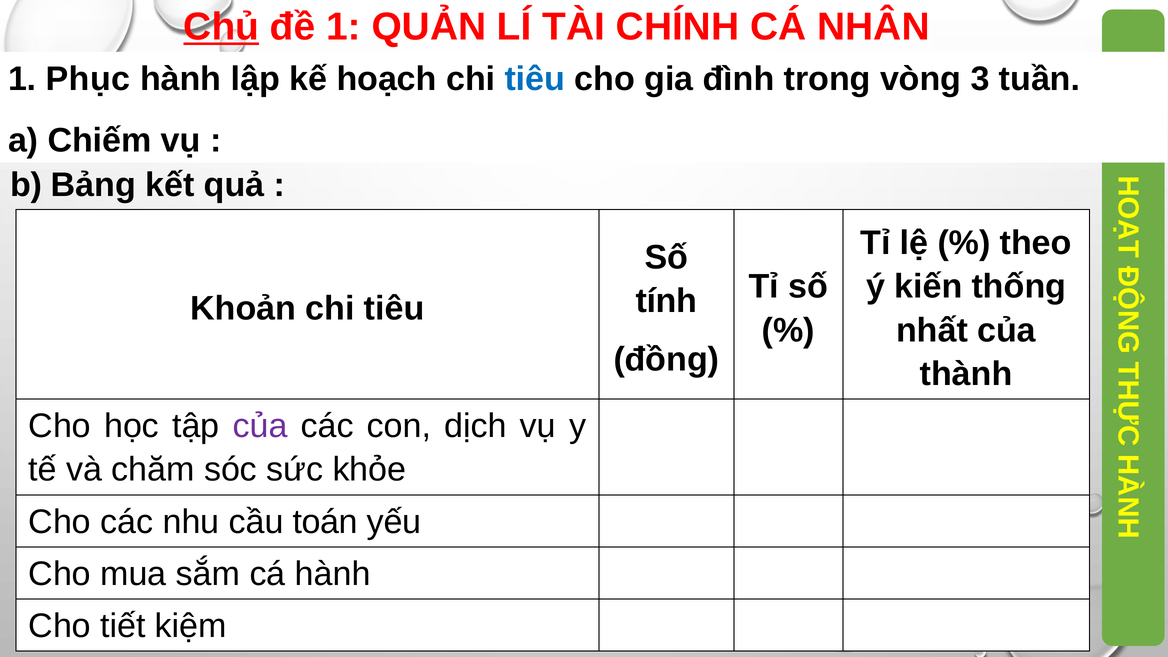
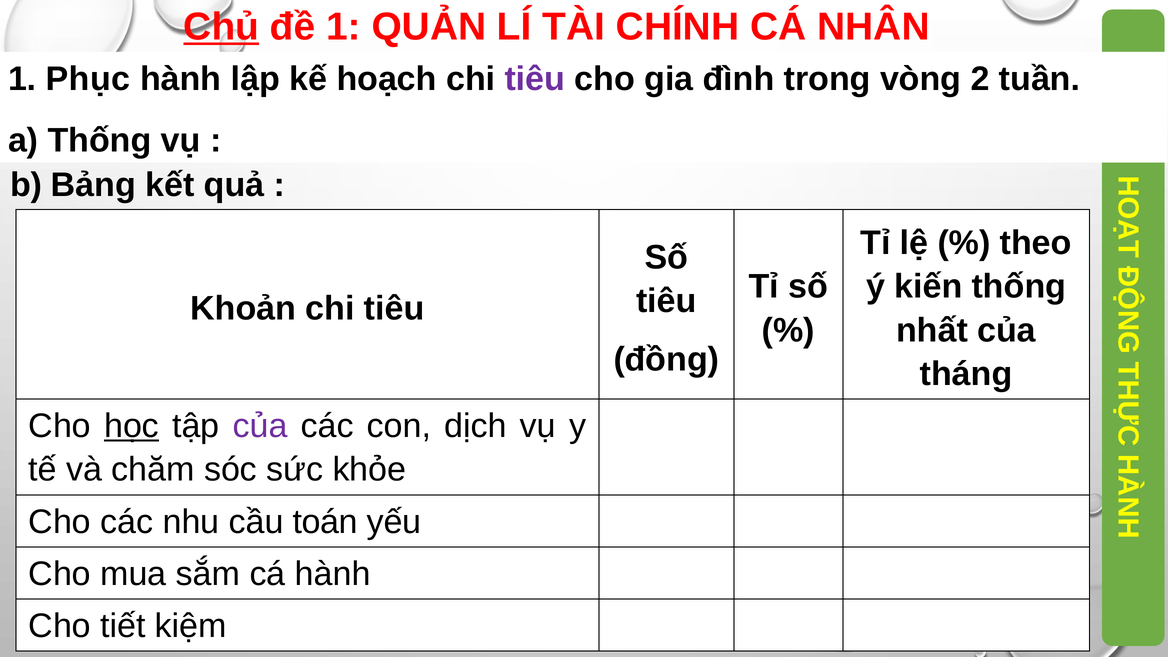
tiêu at (535, 79) colour: blue -> purple
3: 3 -> 2
a Chiếm: Chiếm -> Thống
tính at (666, 301): tính -> tiêu
thành: thành -> tháng
học underline: none -> present
